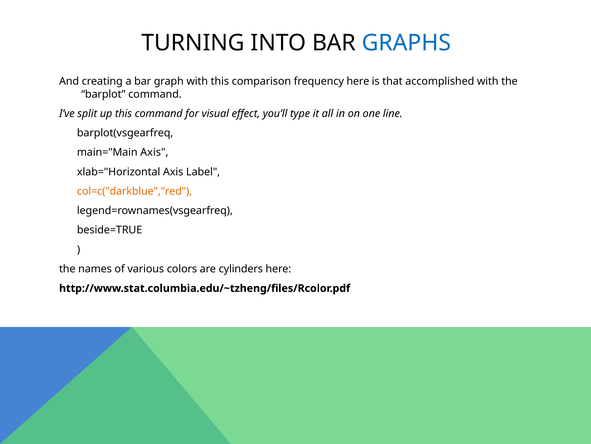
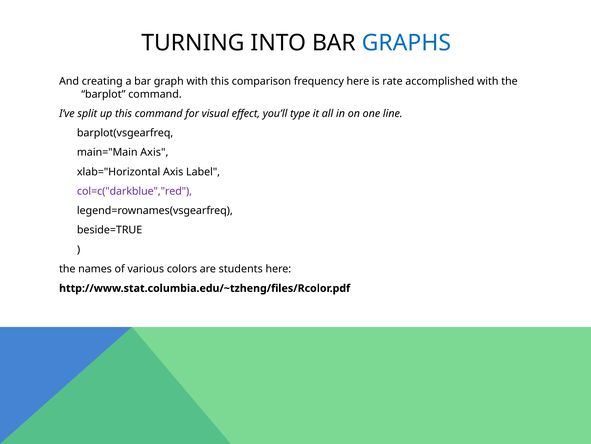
that: that -> rate
col=c("darkblue","red colour: orange -> purple
cylinders: cylinders -> students
